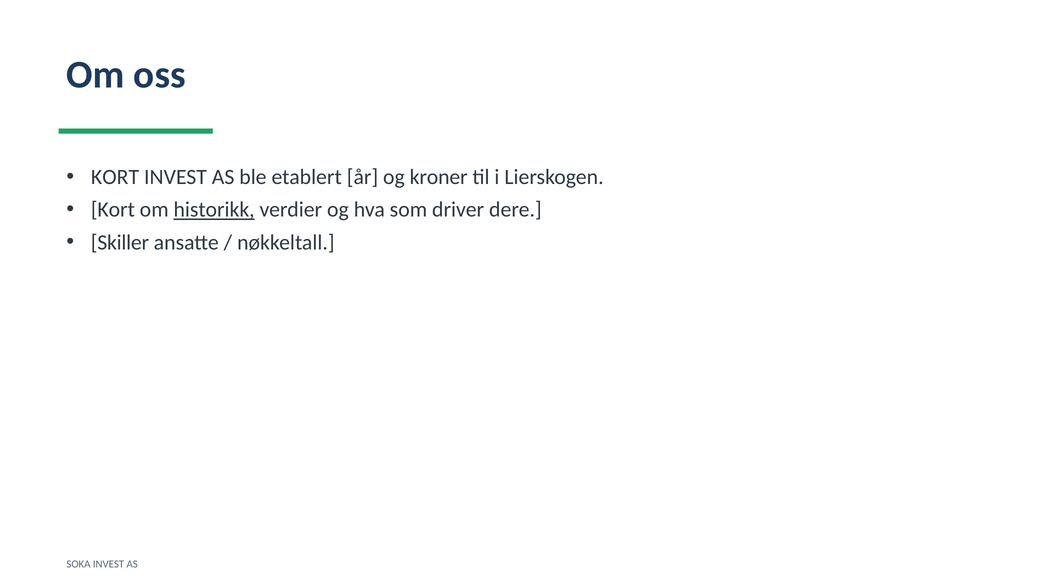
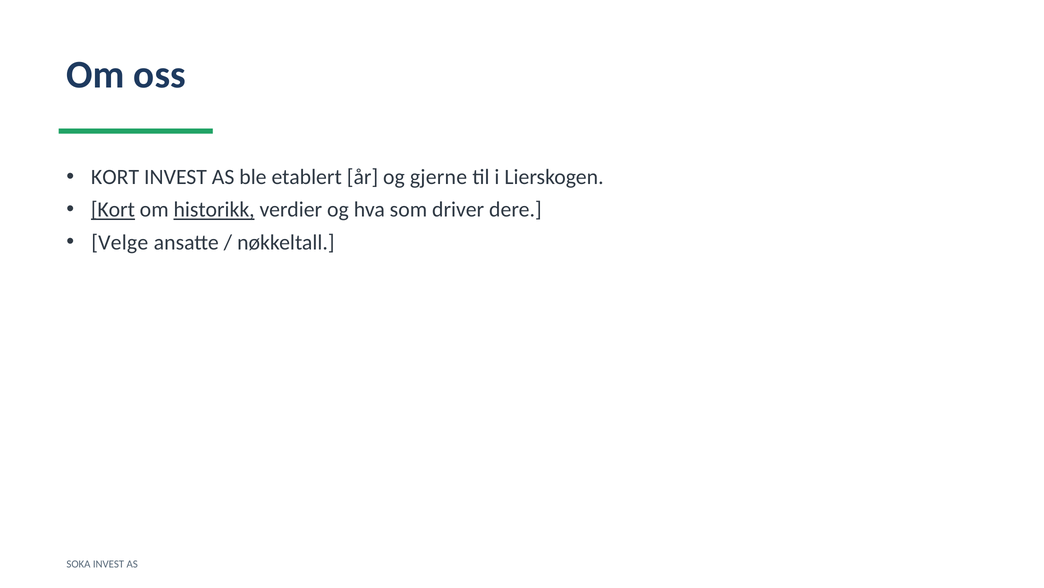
kroner: kroner -> gjerne
Kort at (113, 209) underline: none -> present
Skiller: Skiller -> Velge
